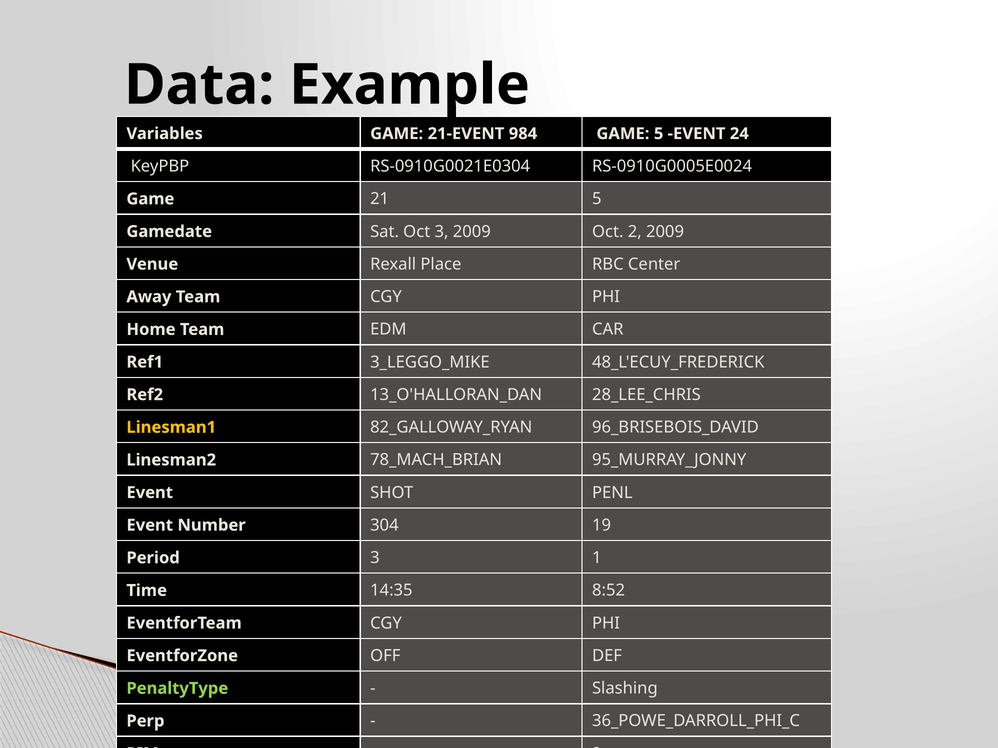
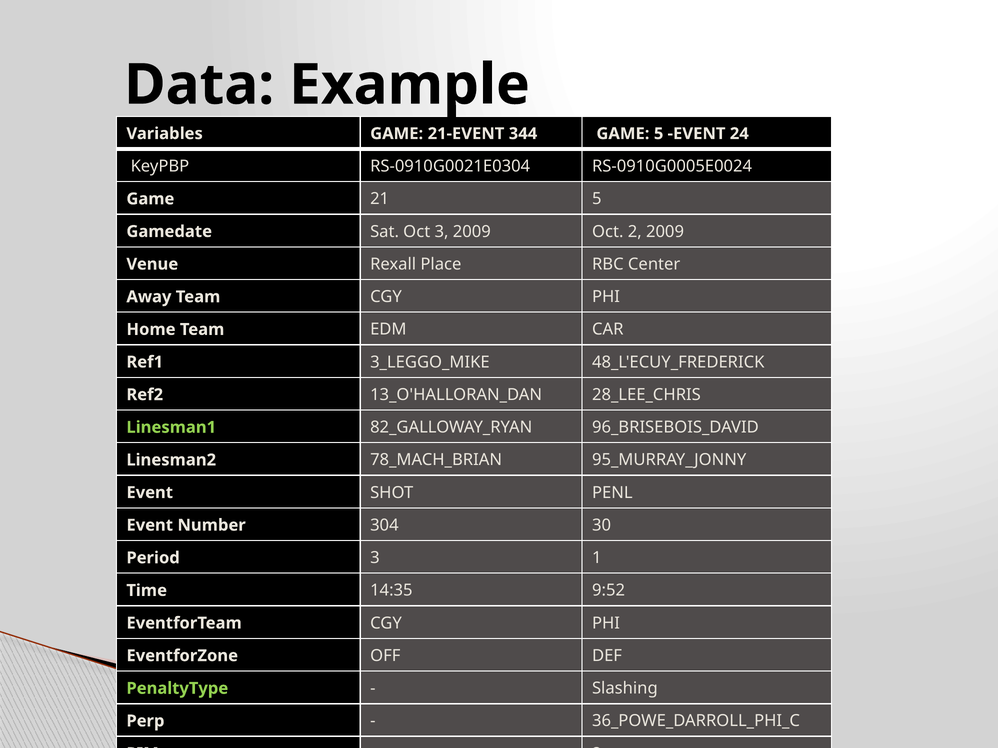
984: 984 -> 344
Linesman1 colour: yellow -> light green
19: 19 -> 30
8:52: 8:52 -> 9:52
